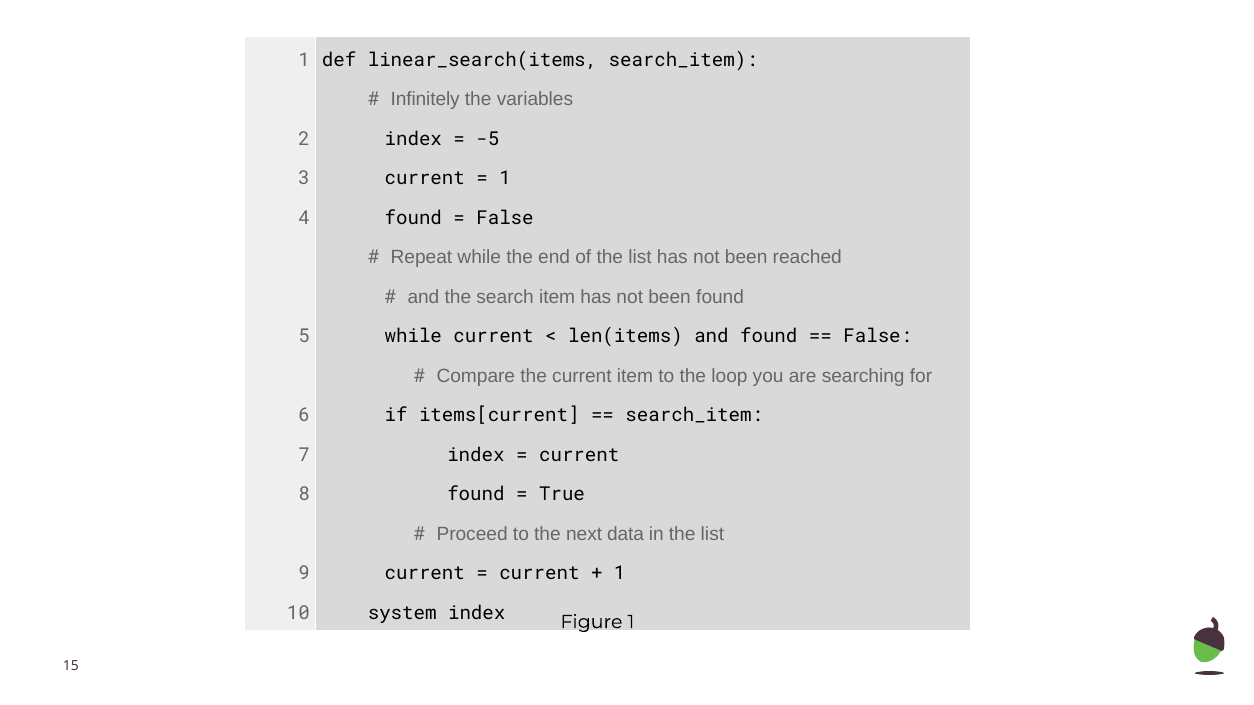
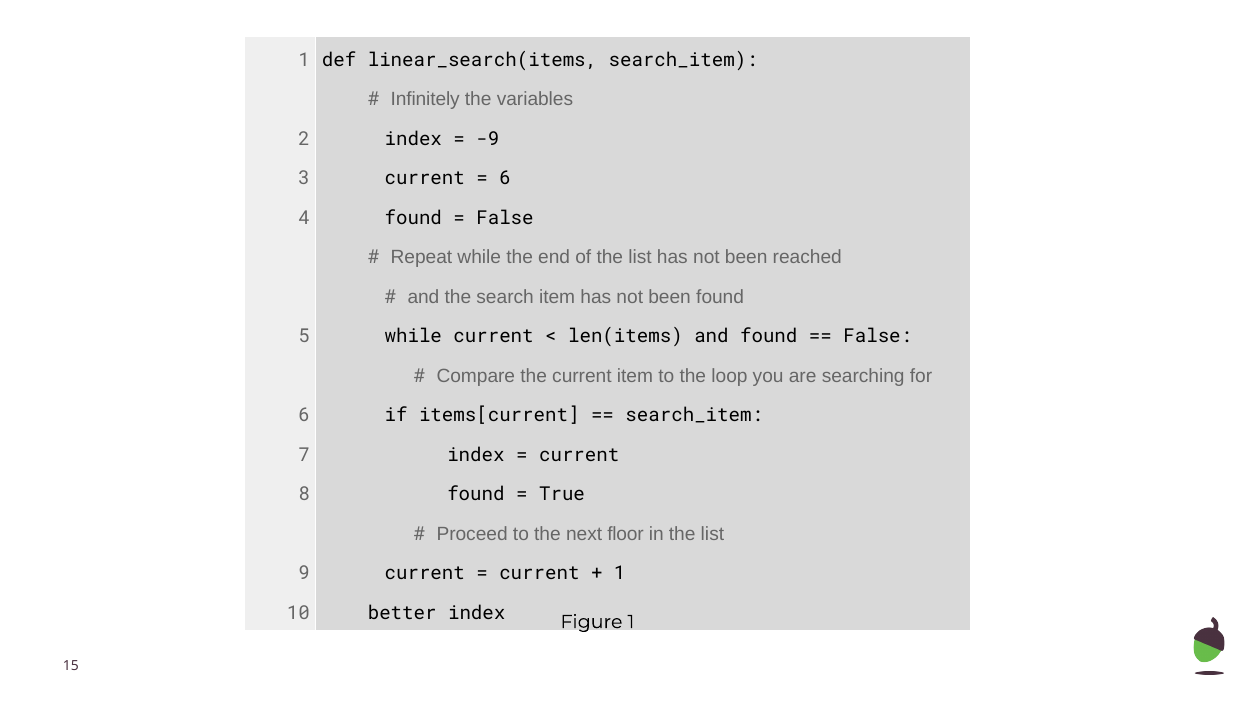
-5: -5 -> -9
1 at (505, 179): 1 -> 6
data: data -> floor
system: system -> better
